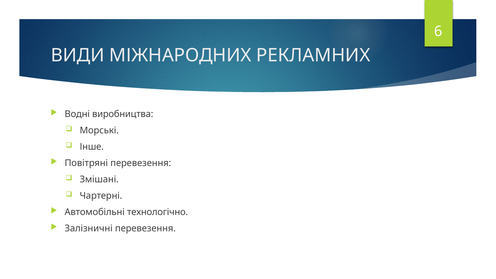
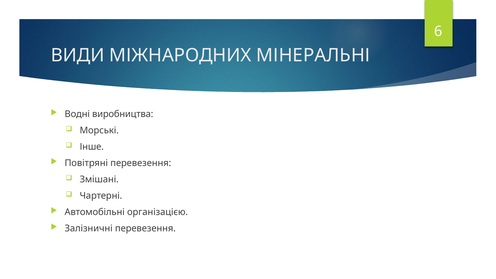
РЕКЛАМНИХ: РЕКЛАМНИХ -> МІНЕРАЛЬНІ
технологічно: технологічно -> організацією
